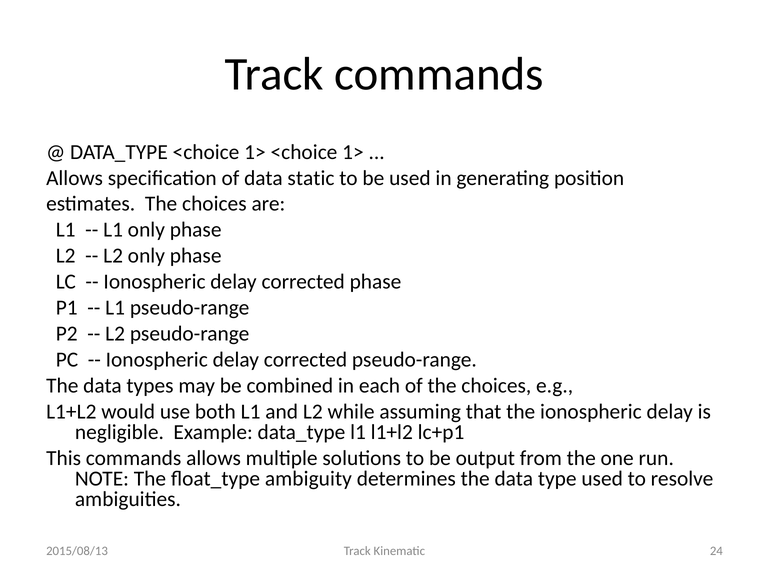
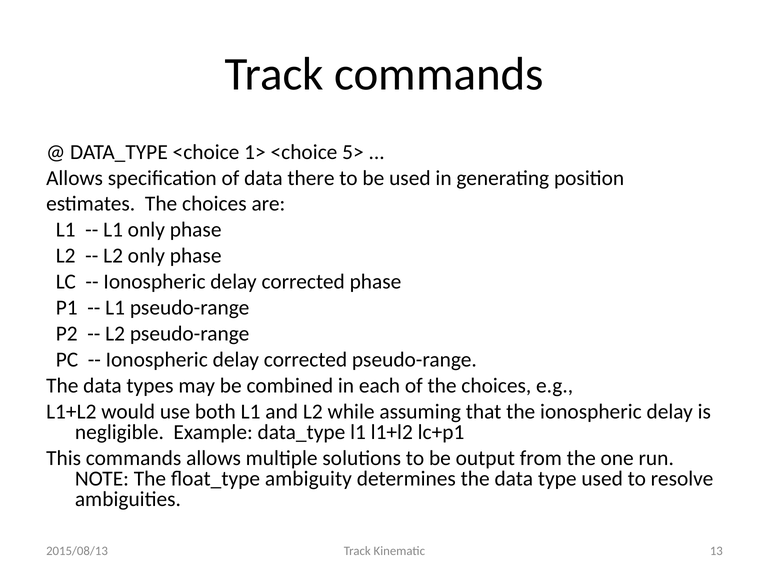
1> <choice 1>: 1> -> 5>
static: static -> there
24: 24 -> 13
